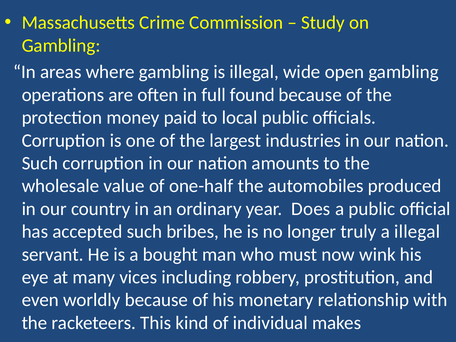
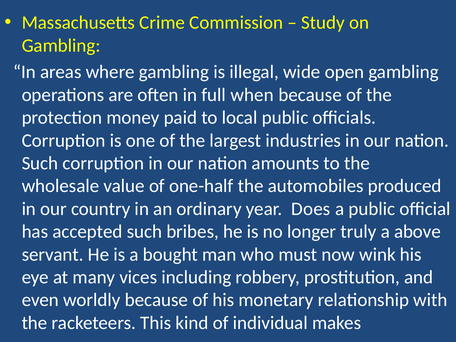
found: found -> when
a illegal: illegal -> above
